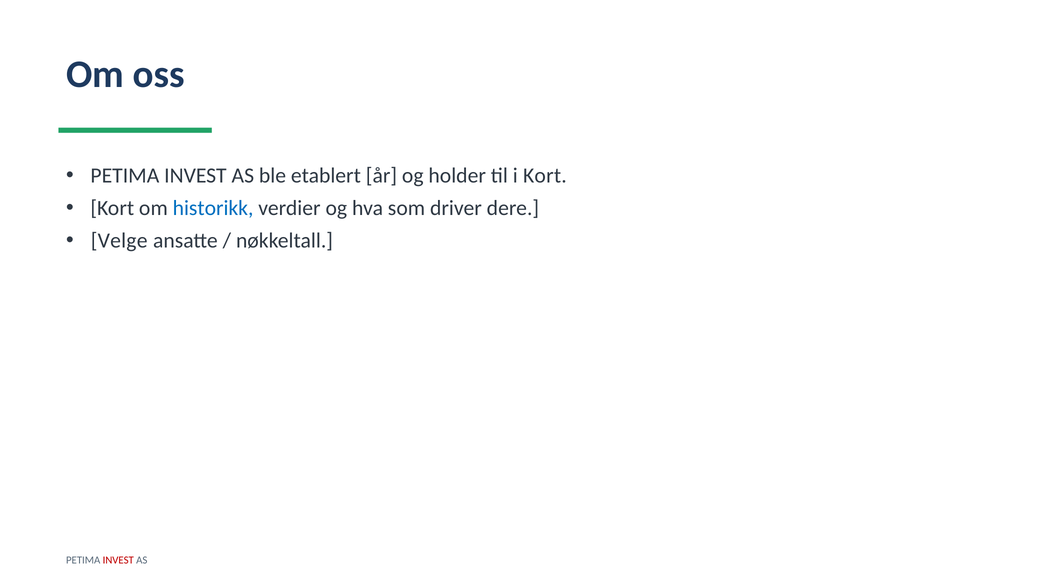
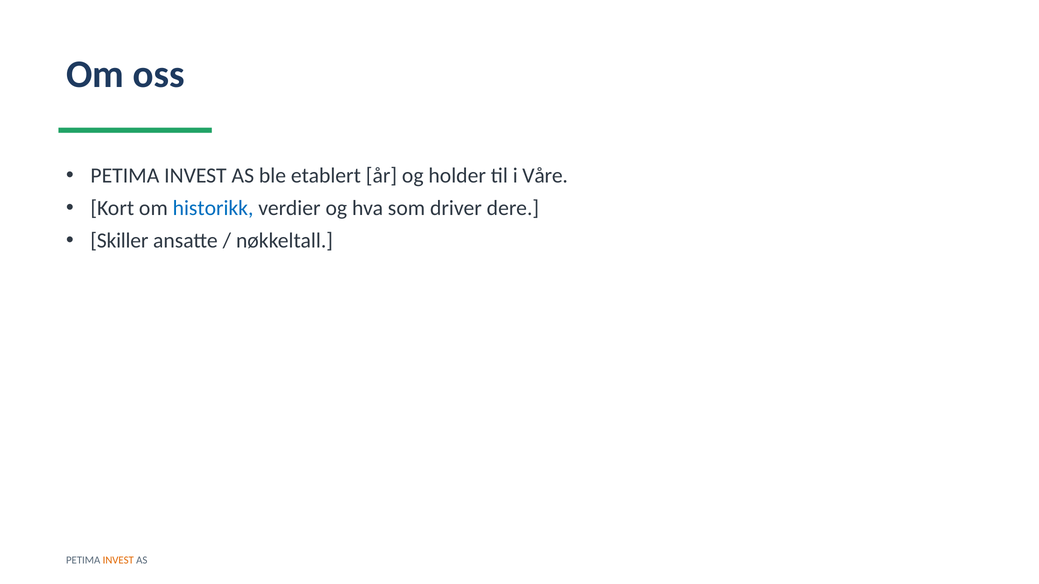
i Kort: Kort -> Våre
Velge: Velge -> Skiller
INVEST at (118, 561) colour: red -> orange
